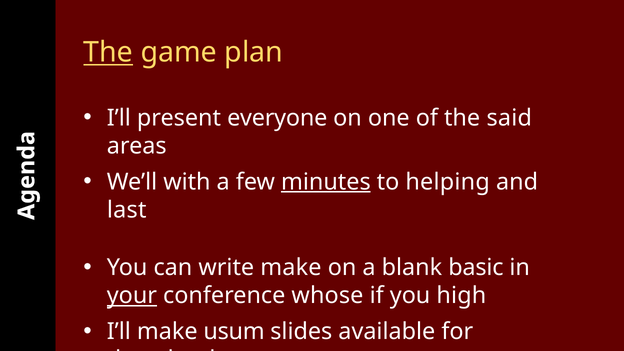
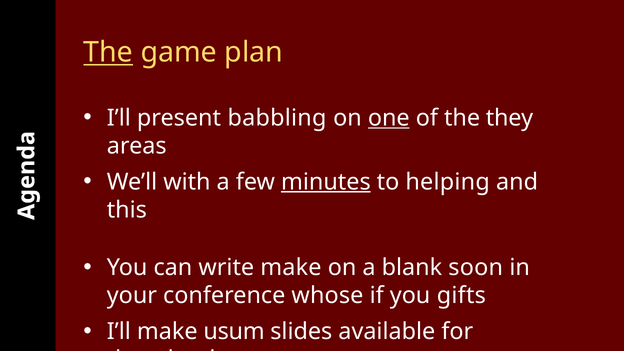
everyone: everyone -> babbling
one underline: none -> present
said: said -> they
last: last -> this
basic: basic -> soon
your underline: present -> none
high: high -> gifts
